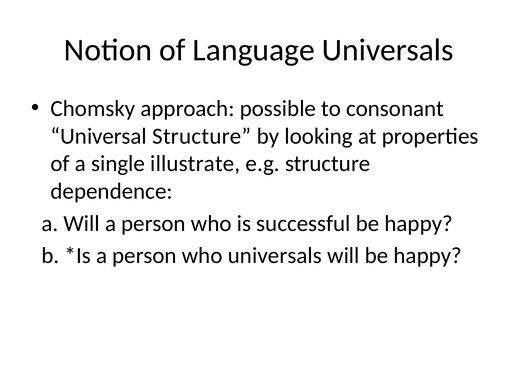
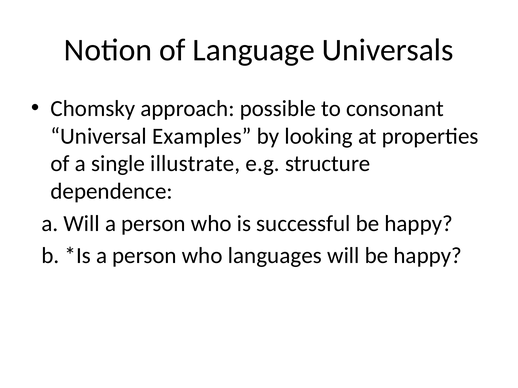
Universal Structure: Structure -> Examples
who universals: universals -> languages
